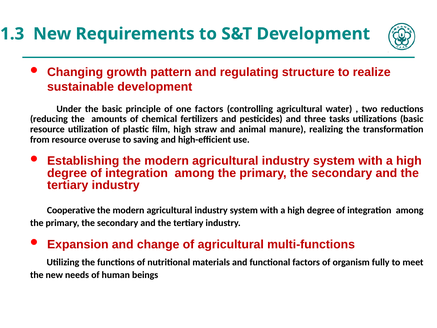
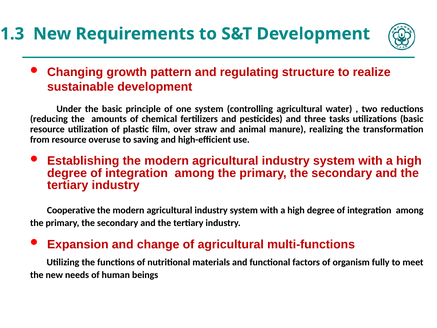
one factors: factors -> system
film high: high -> over
